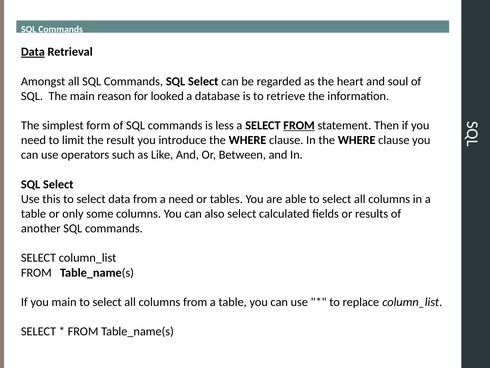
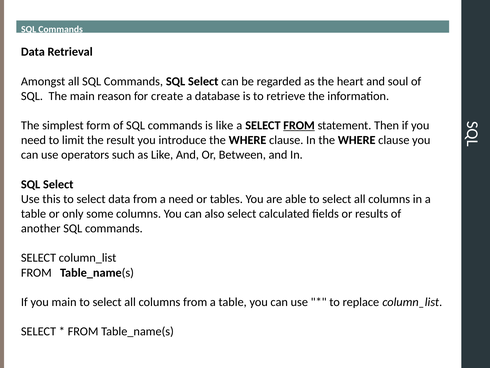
Data at (33, 52) underline: present -> none
looked: looked -> create
is less: less -> like
